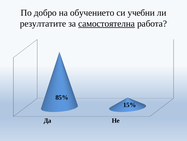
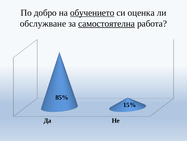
обучението underline: none -> present
учебни: учебни -> оценка
резултатите: резултатите -> обслужване
